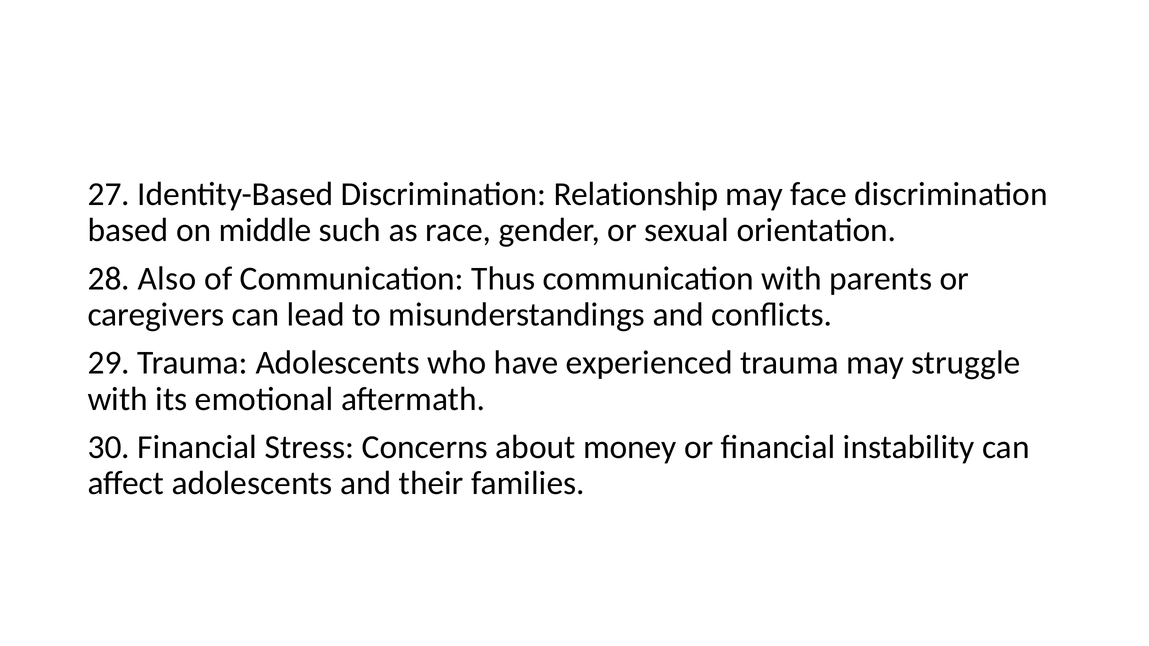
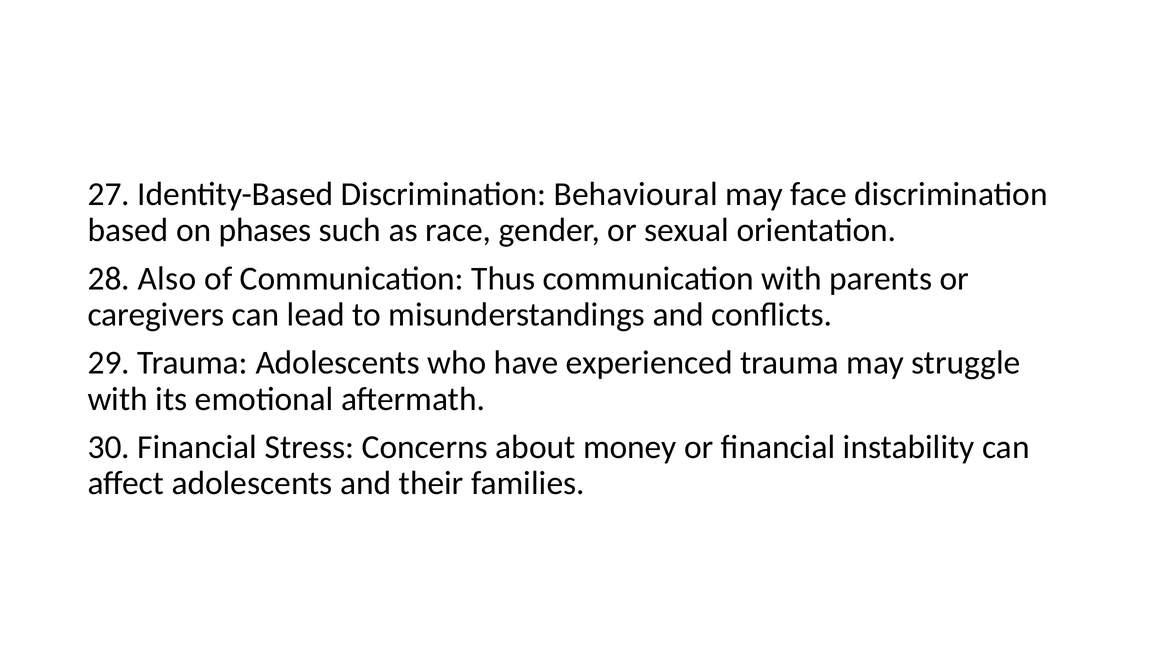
Relationship: Relationship -> Behavioural
middle: middle -> phases
